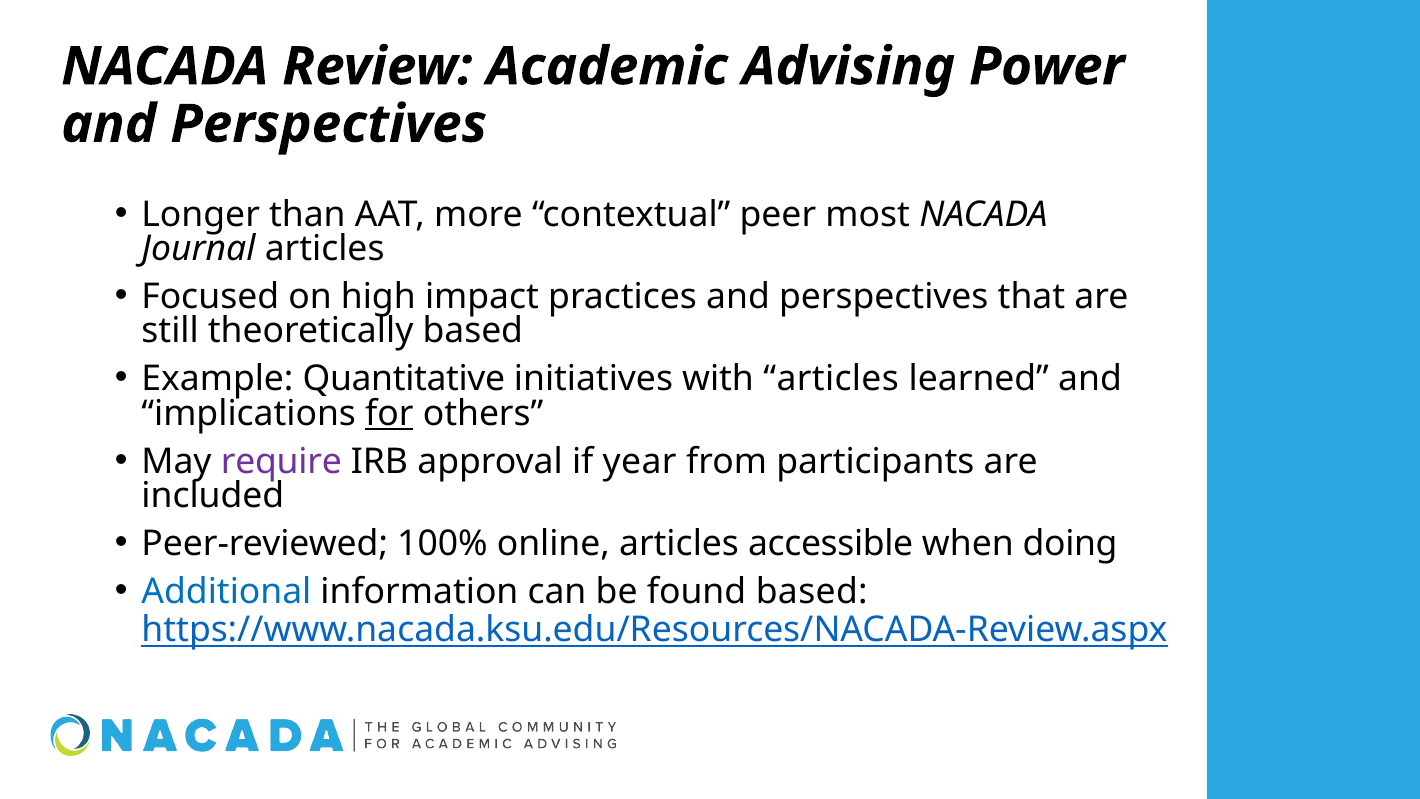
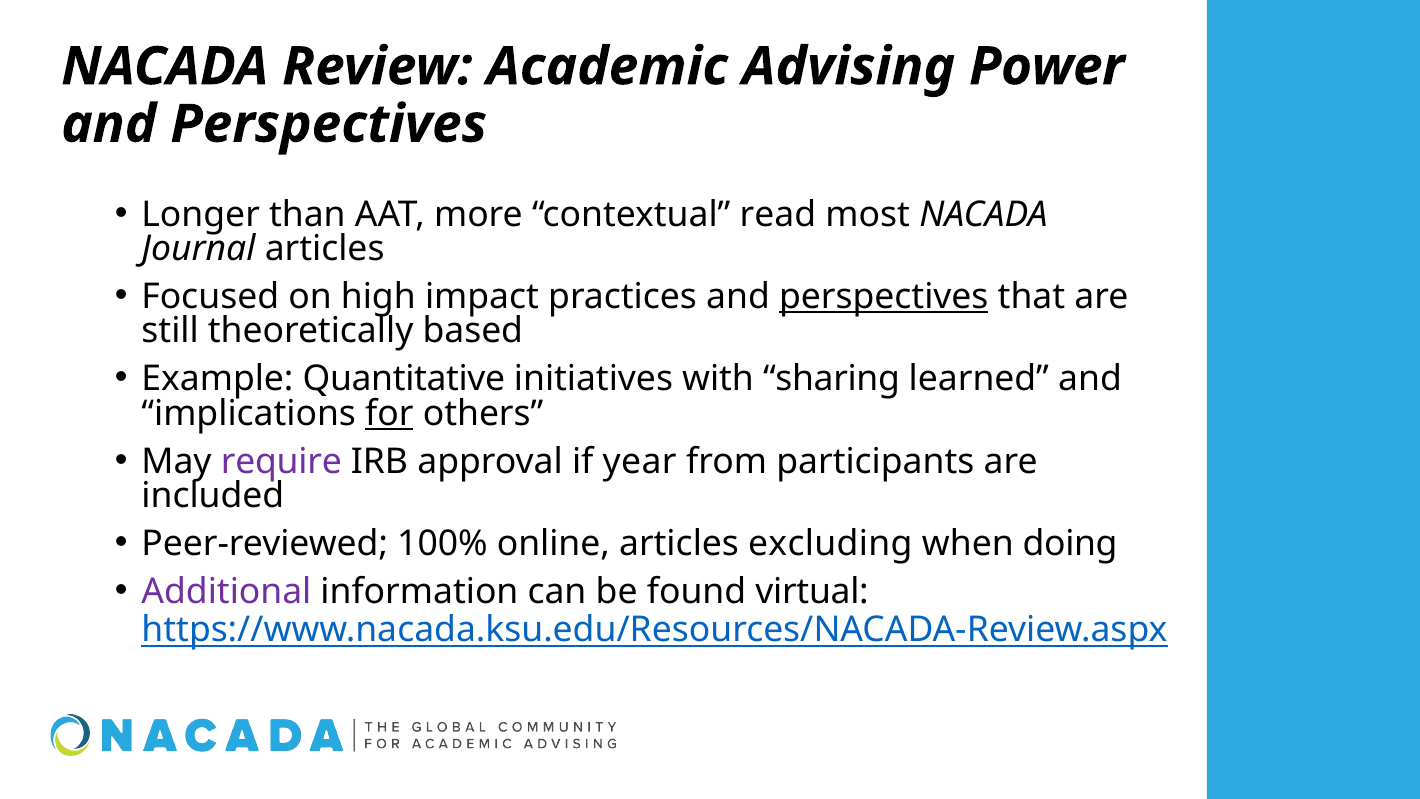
peer: peer -> read
perspectives at (884, 297) underline: none -> present
with articles: articles -> sharing
accessible: accessible -> excluding
Additional colour: blue -> purple
found based: based -> virtual
